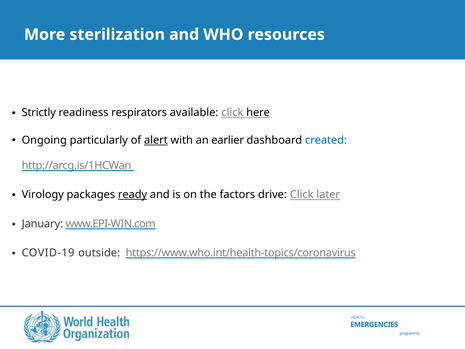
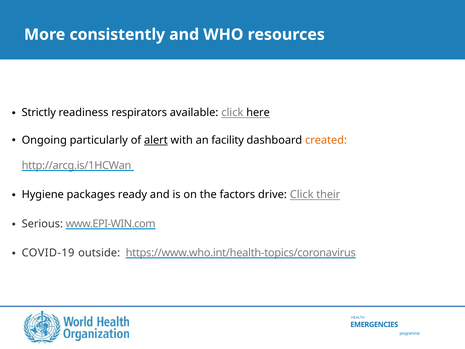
sterilization: sterilization -> consistently
earlier: earlier -> facility
created colour: blue -> orange
Virology: Virology -> Hygiene
ready underline: present -> none
later: later -> their
January: January -> Serious
